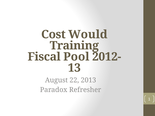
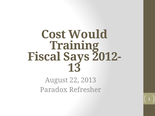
Pool: Pool -> Says
